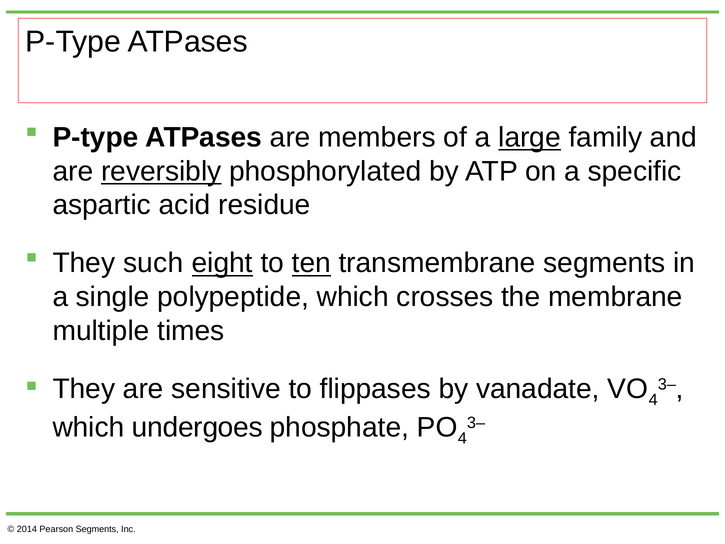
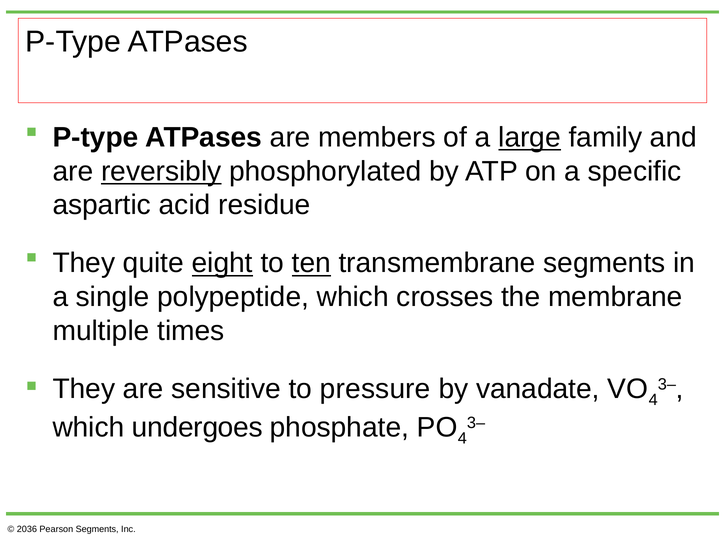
such: such -> quite
flippases: flippases -> pressure
2014: 2014 -> 2036
